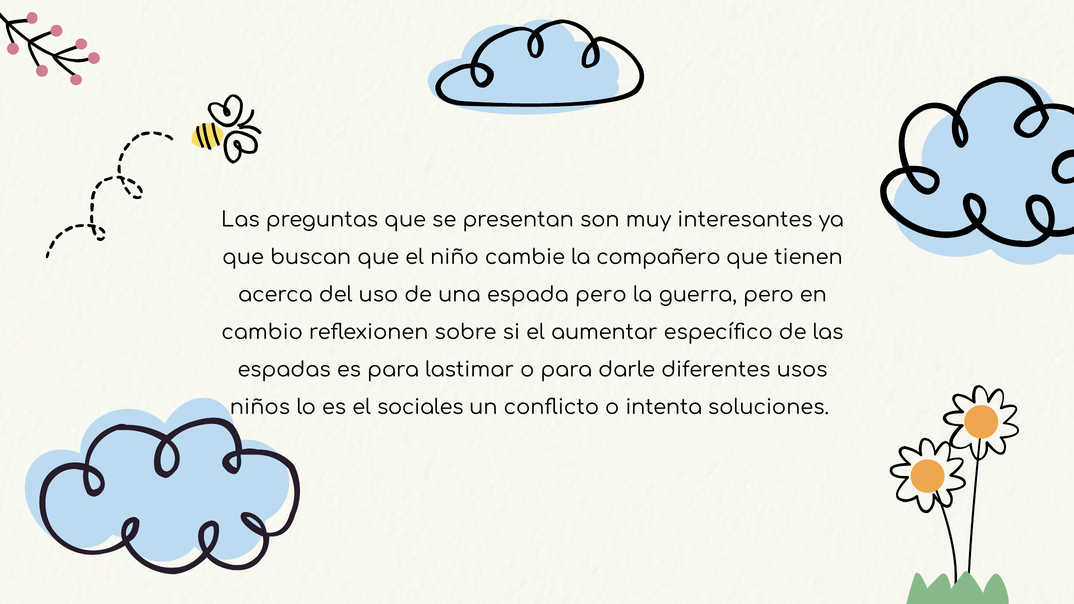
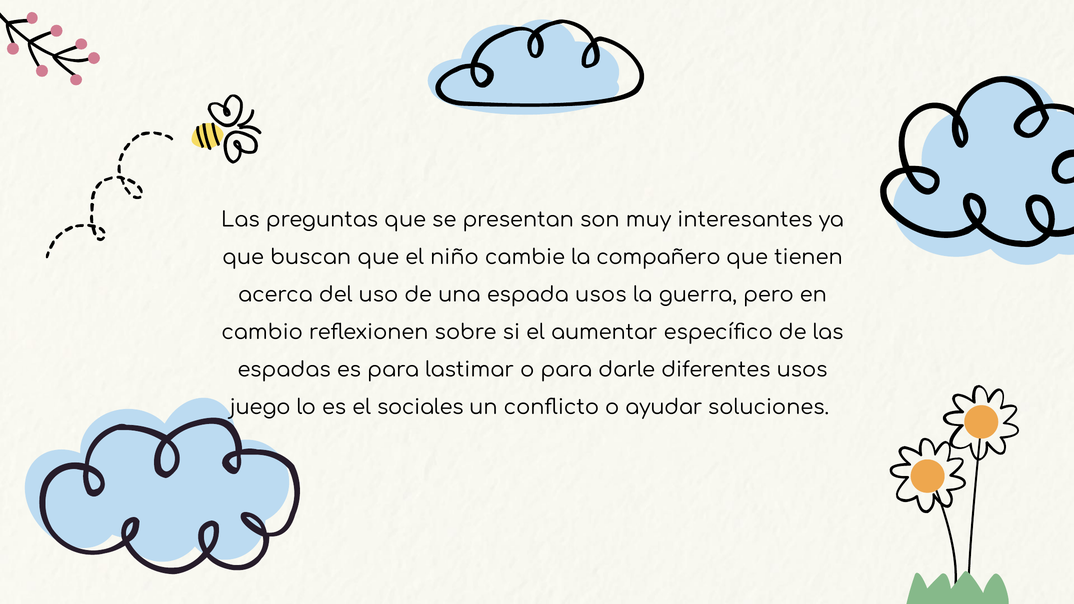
espada pero: pero -> usos
niños: niños -> juego
intenta: intenta -> ayudar
